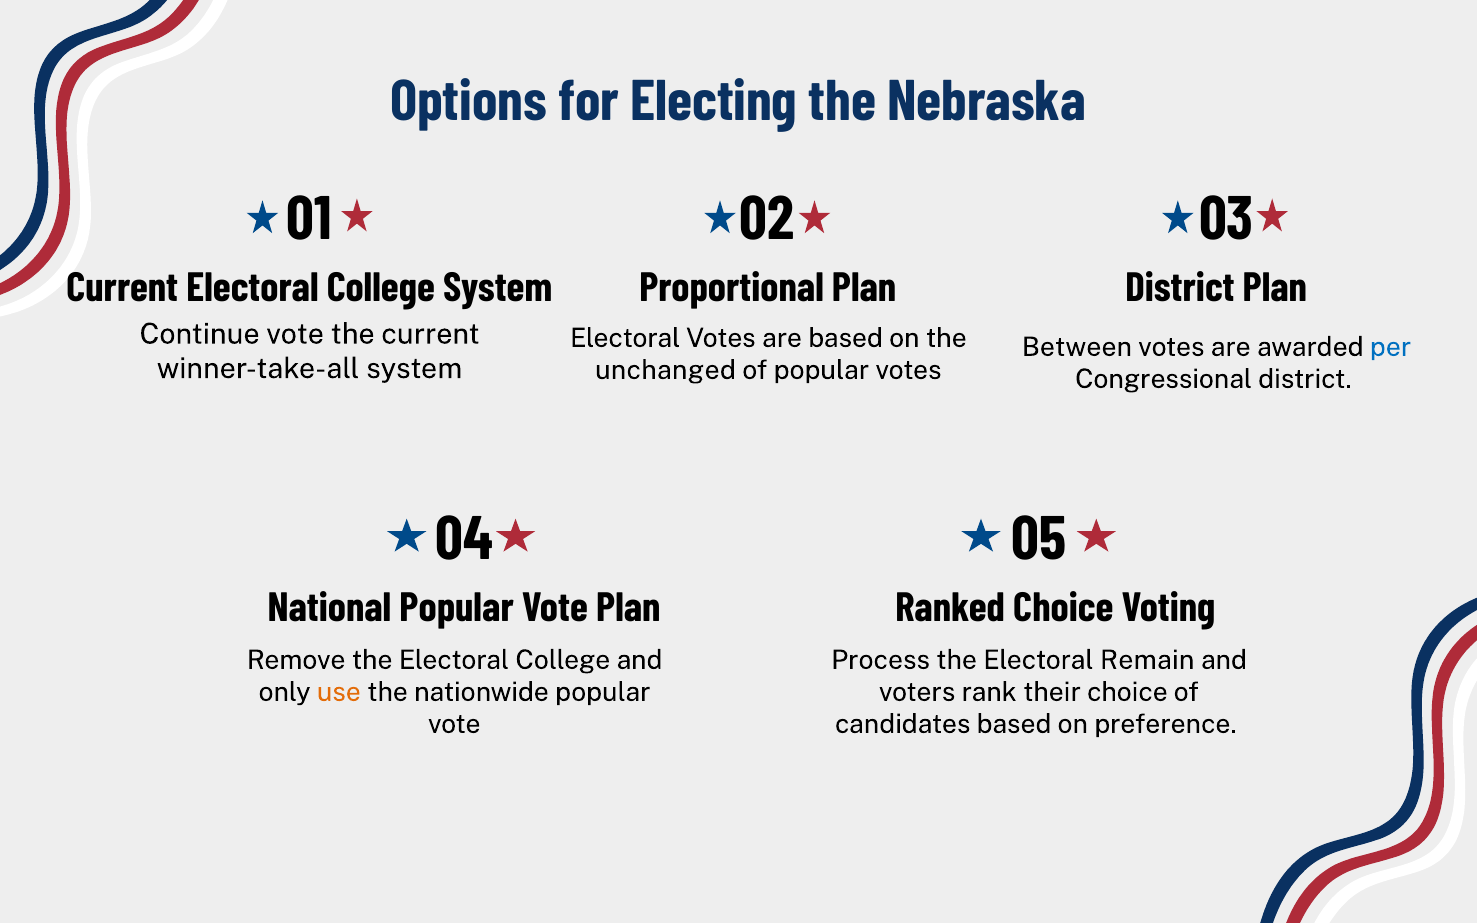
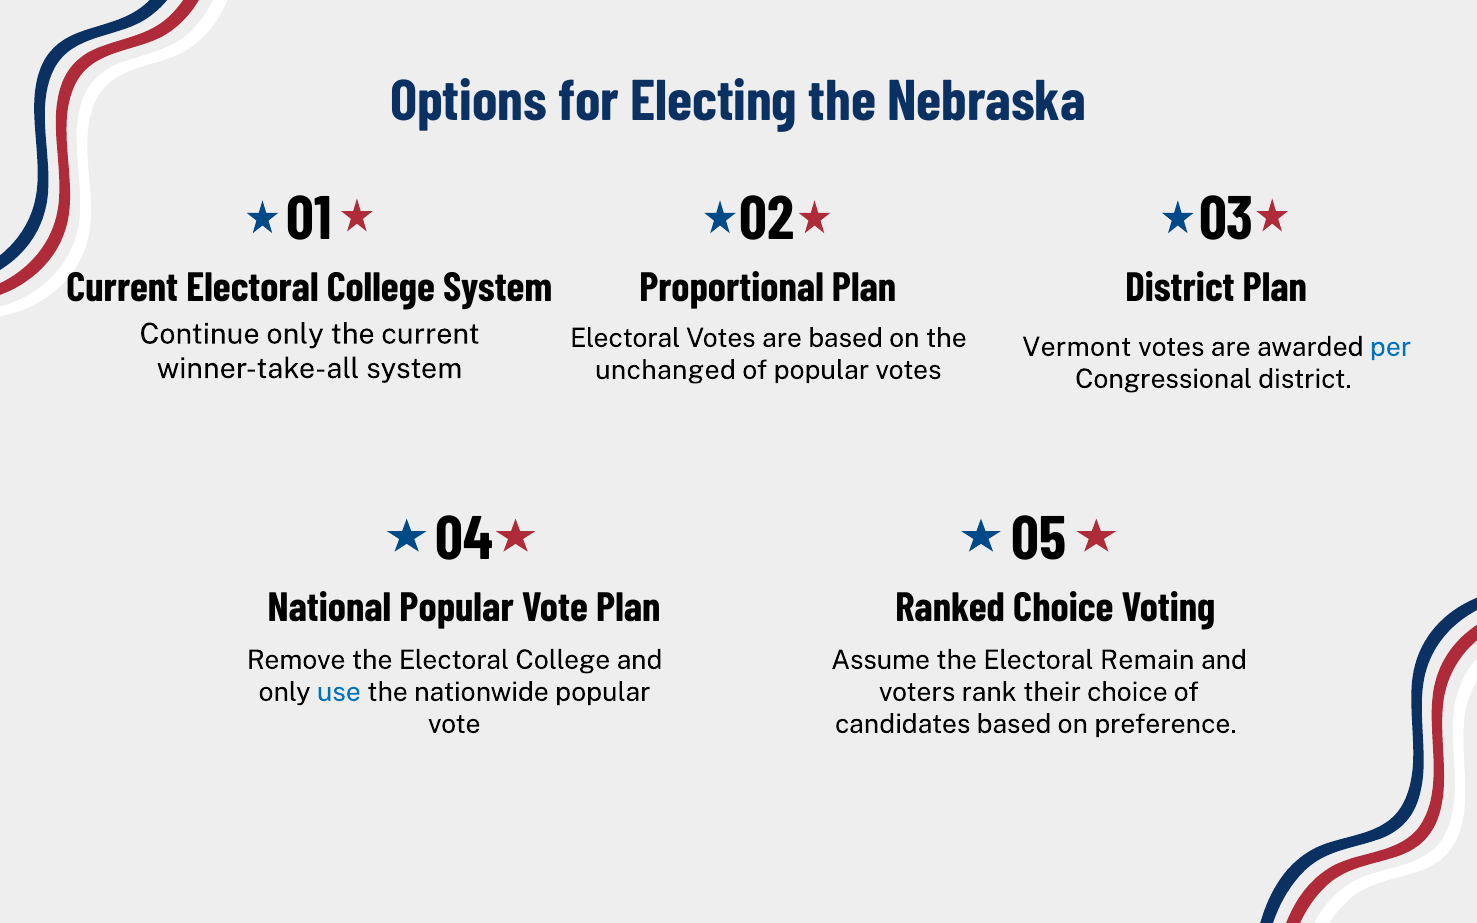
Continue vote: vote -> only
Between: Between -> Vermont
Process: Process -> Assume
use colour: orange -> blue
